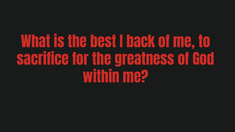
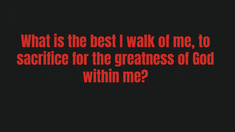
back: back -> walk
